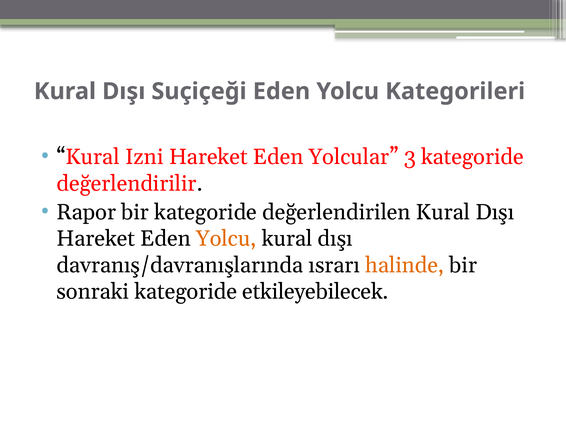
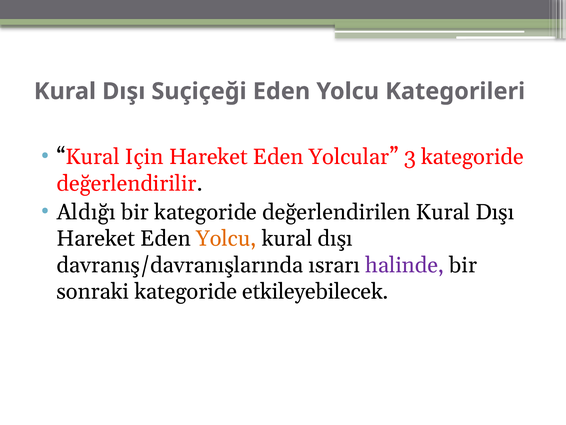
Izni: Izni -> Için
Rapor: Rapor -> Aldığı
halinde colour: orange -> purple
